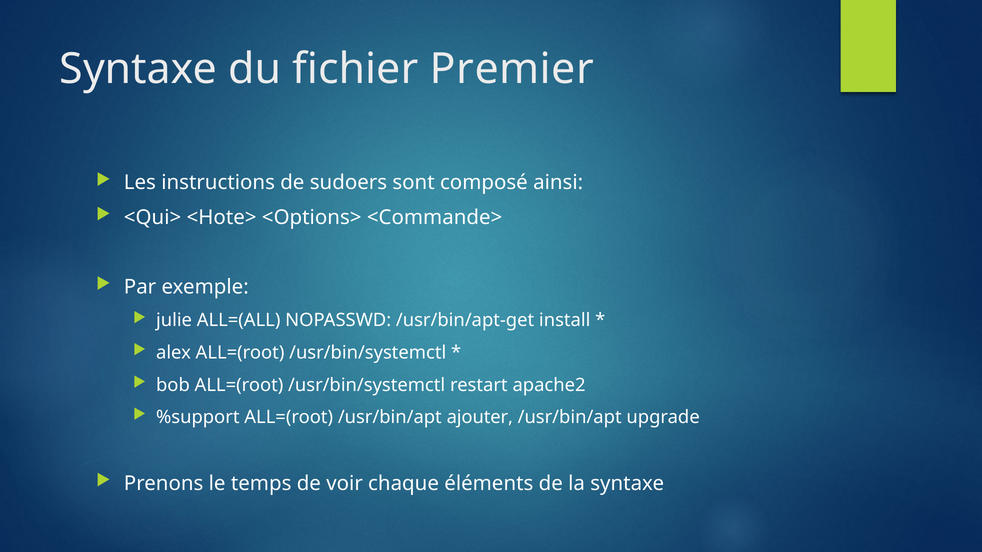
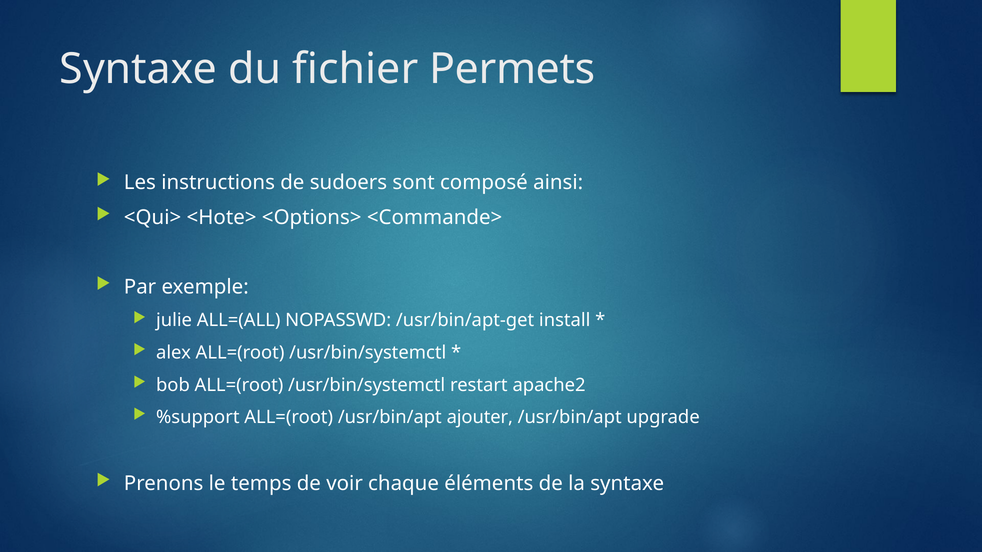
Premier: Premier -> Permets
